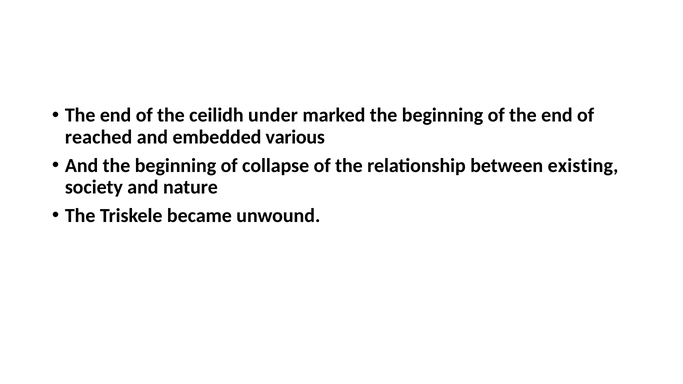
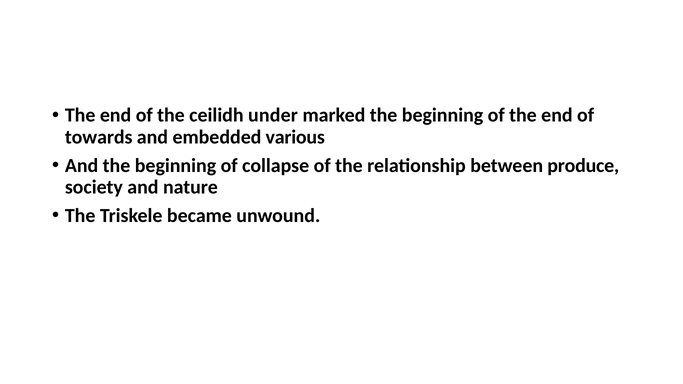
reached: reached -> towards
existing: existing -> produce
